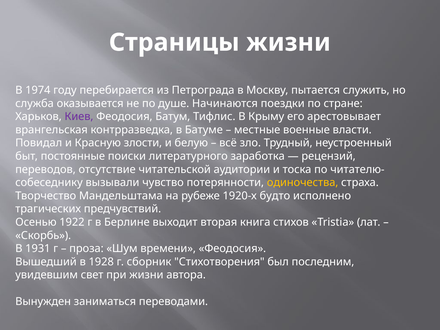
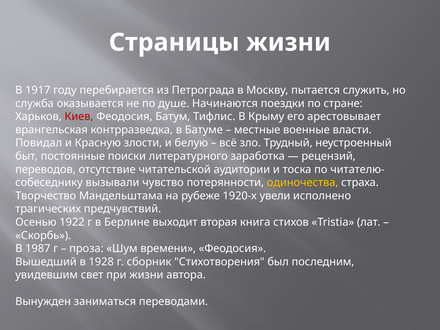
1974: 1974 -> 1917
Киев colour: purple -> red
будто: будто -> увели
1931: 1931 -> 1987
